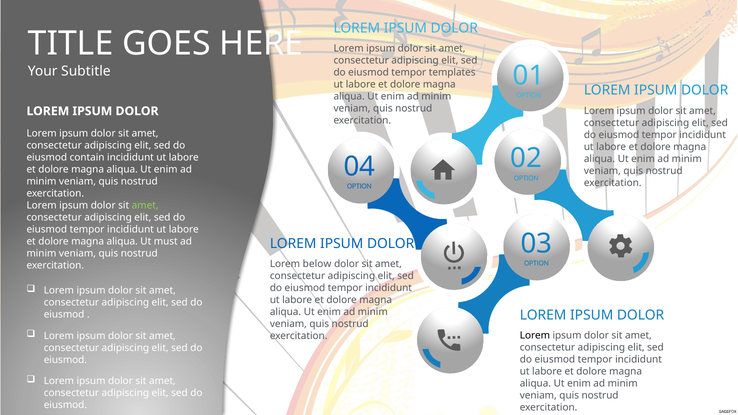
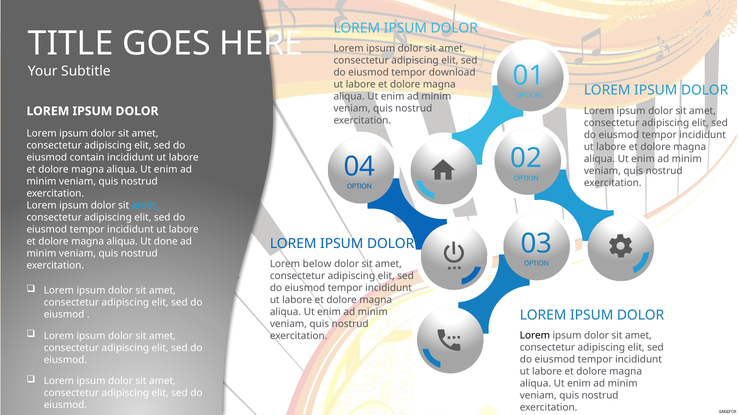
templates: templates -> download
amet at (145, 206) colour: light green -> light blue
must: must -> done
